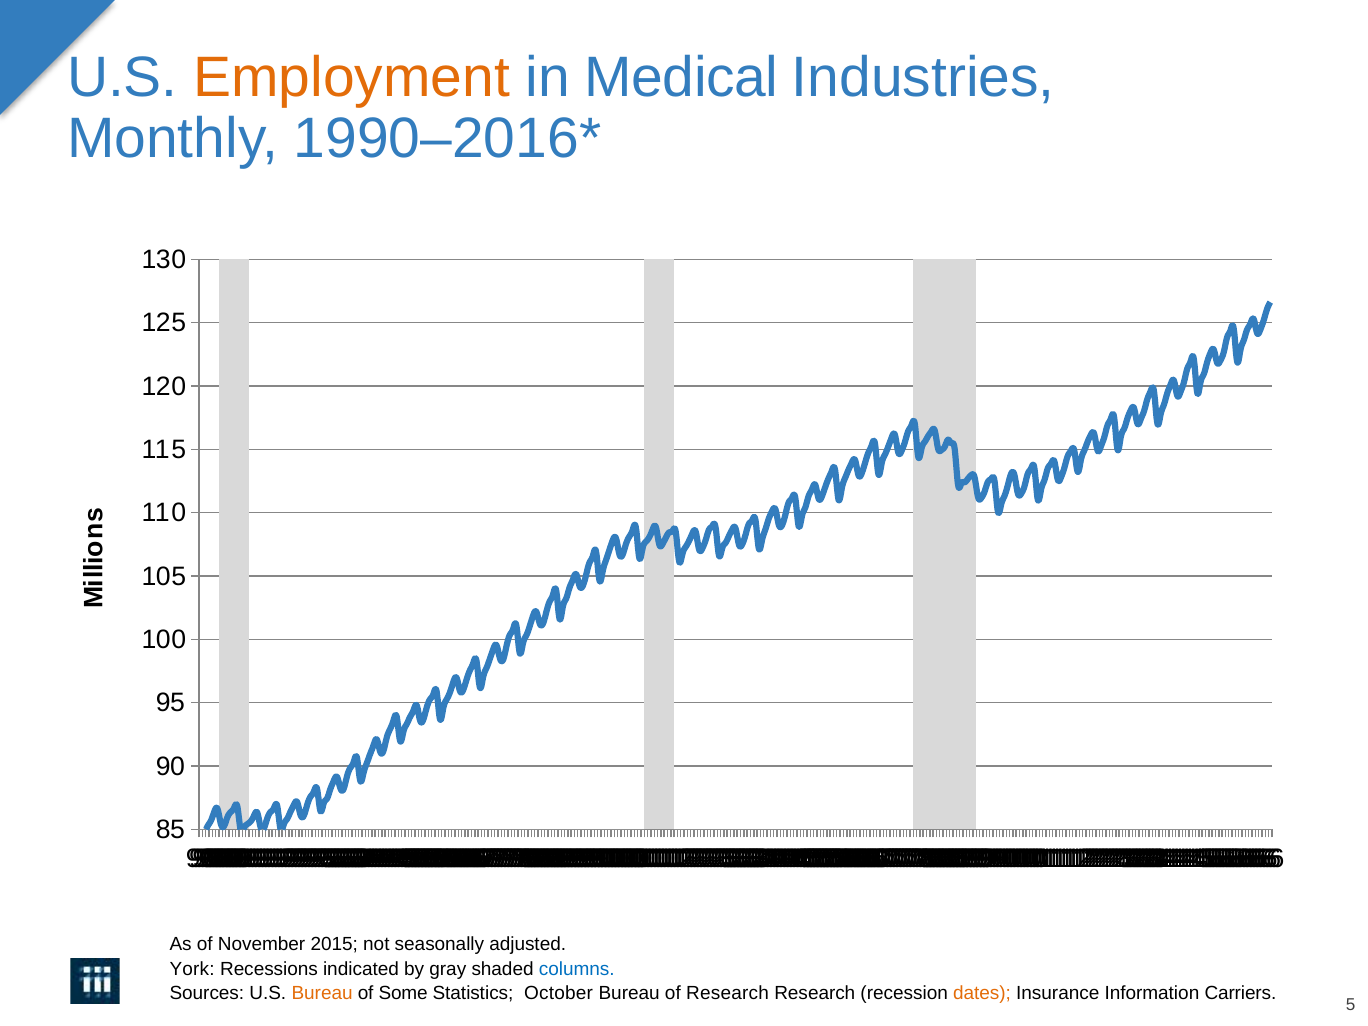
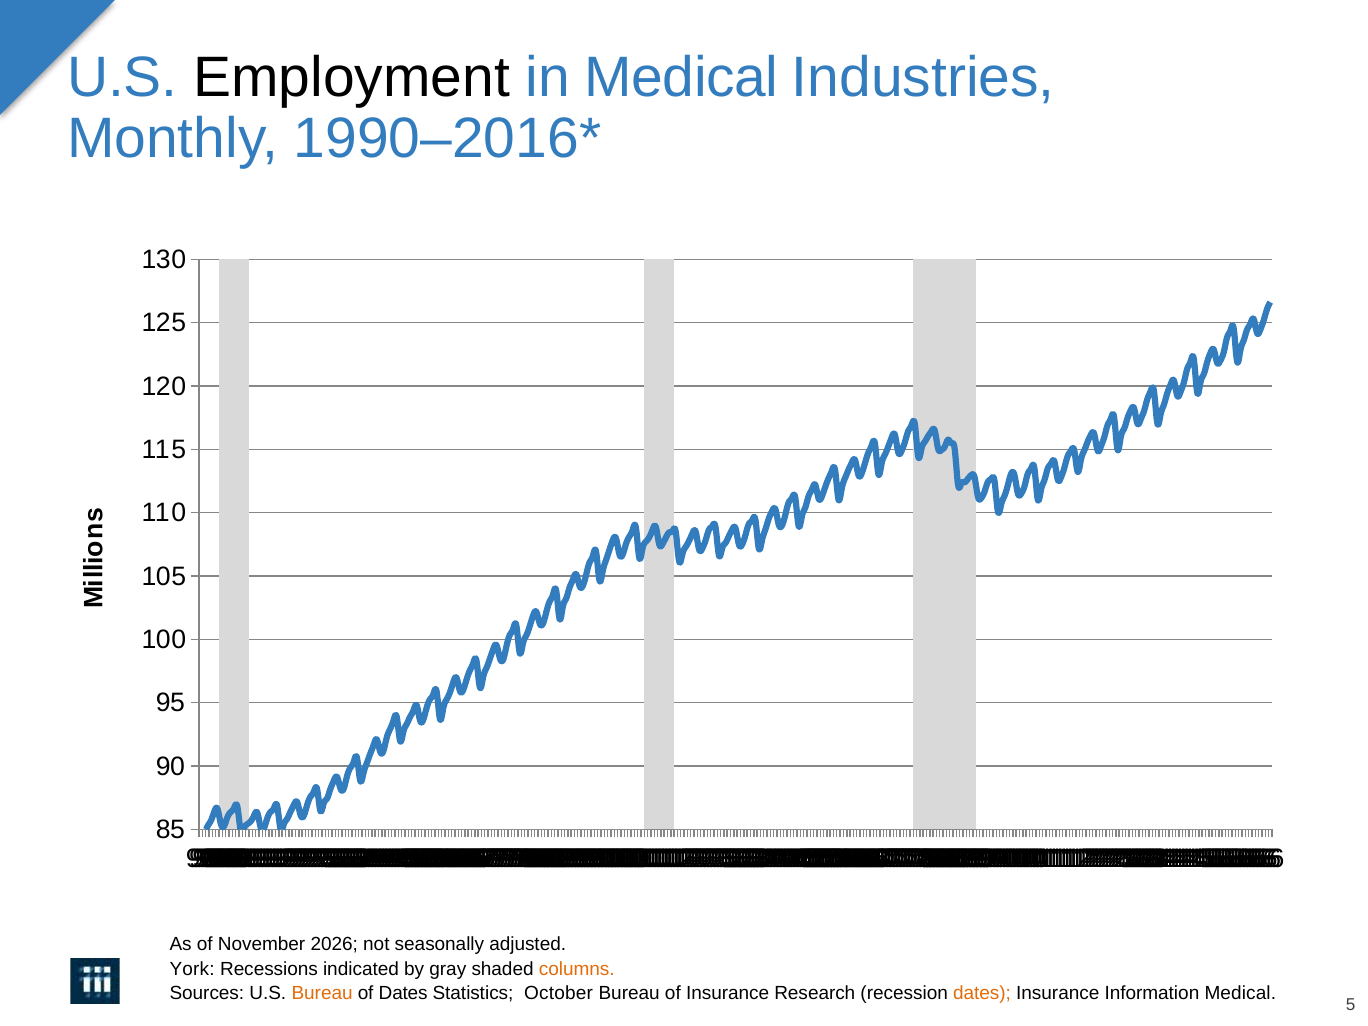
Employment colour: orange -> black
2015: 2015 -> 2026
columns colour: blue -> orange
of Some: Some -> Dates
of Research: Research -> Insurance
Information Carriers: Carriers -> Medical
